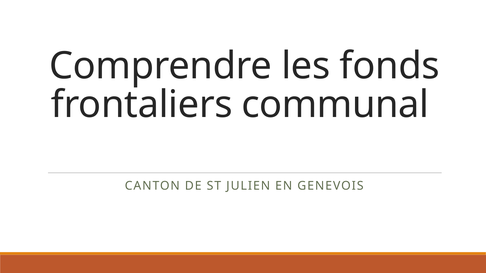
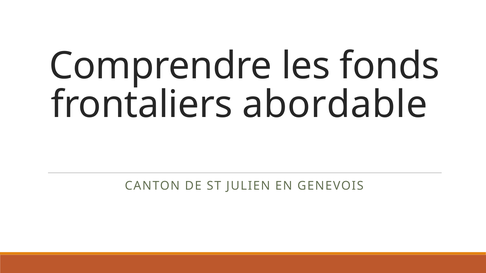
communal: communal -> abordable
